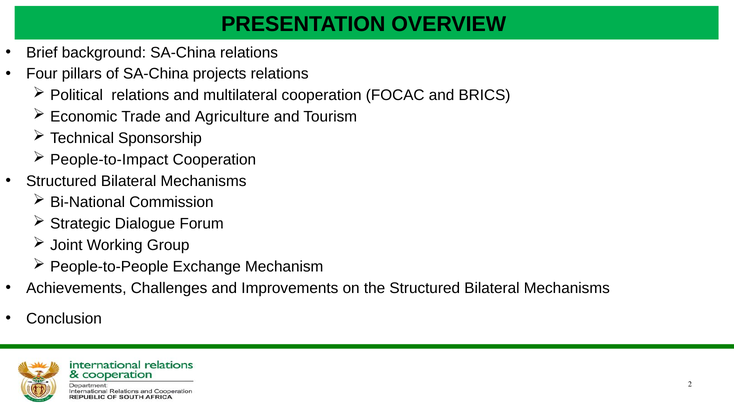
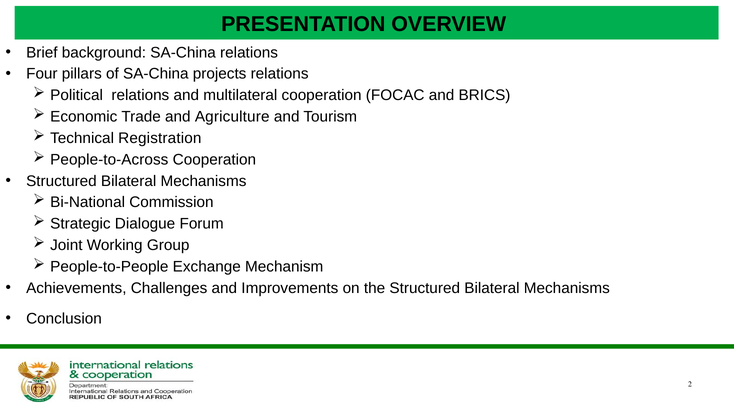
Sponsorship: Sponsorship -> Registration
People-to-Impact: People-to-Impact -> People-to-Across
